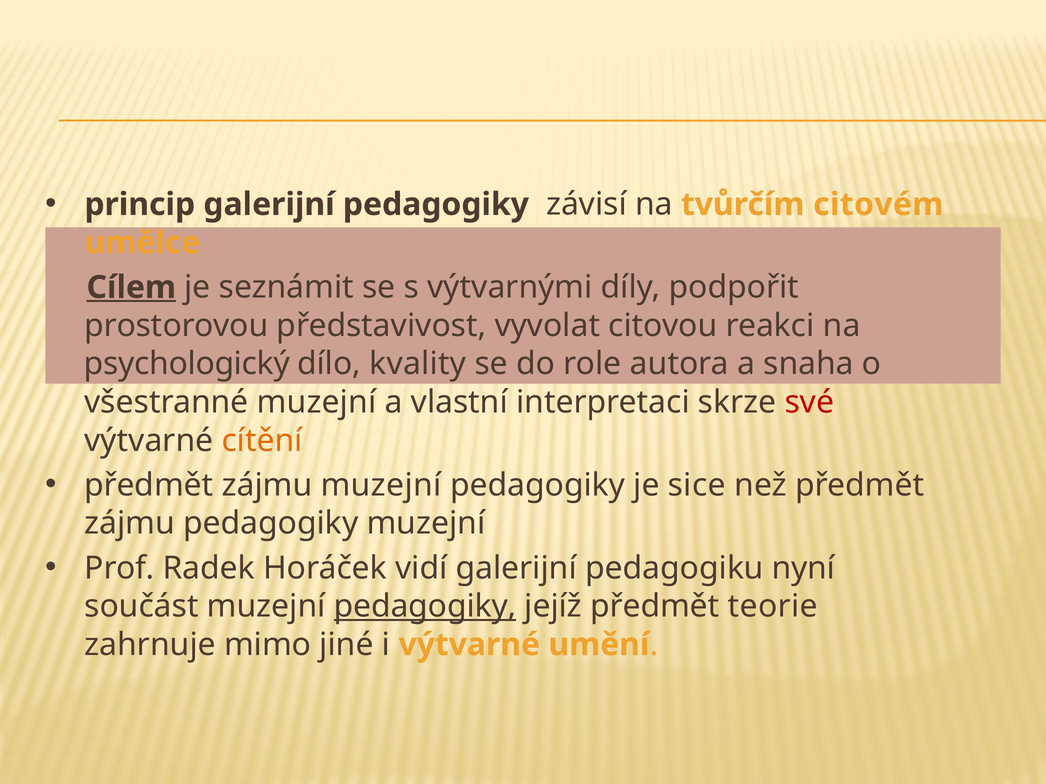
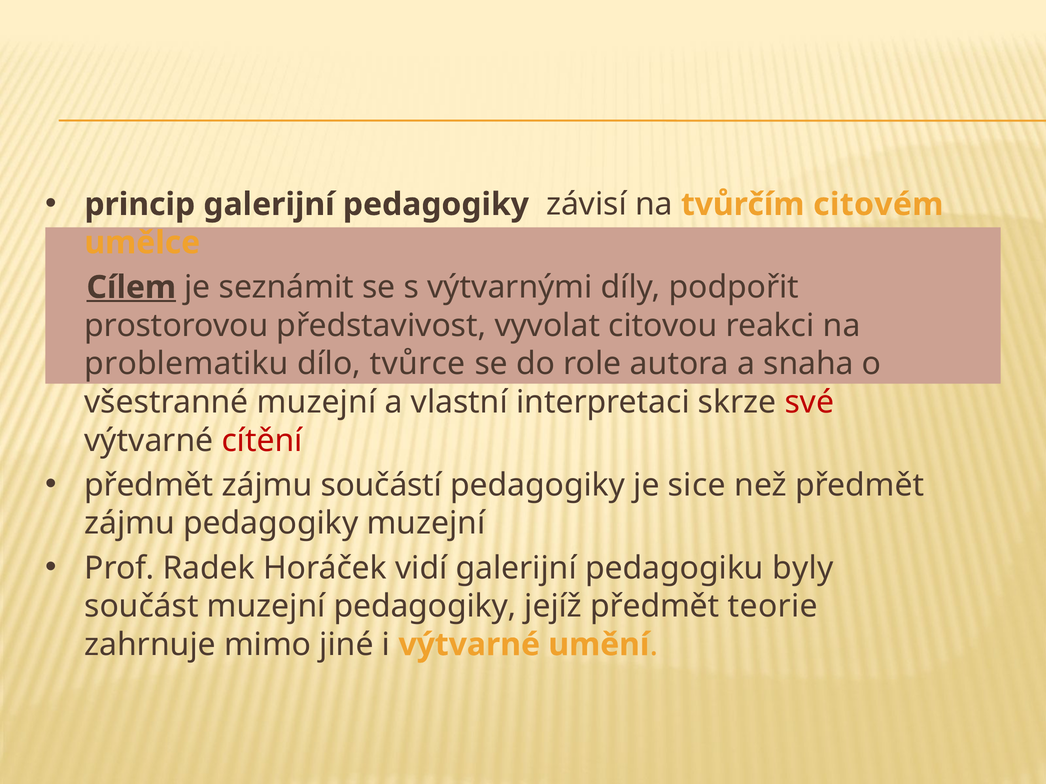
psychologický: psychologický -> problematiku
kvality: kvality -> tvůrce
cítění colour: orange -> red
zájmu muzejní: muzejní -> součástí
nyní: nyní -> byly
pedagogiky at (425, 607) underline: present -> none
